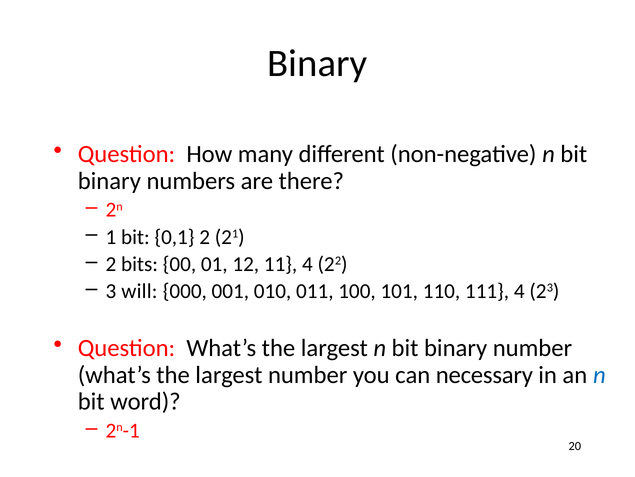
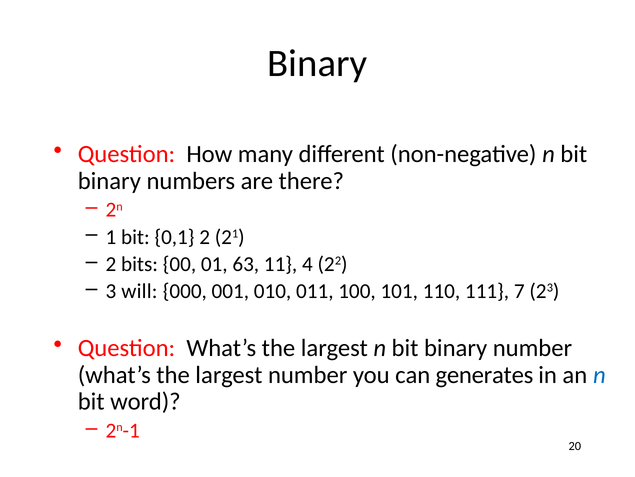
12: 12 -> 63
111 4: 4 -> 7
necessary: necessary -> generates
